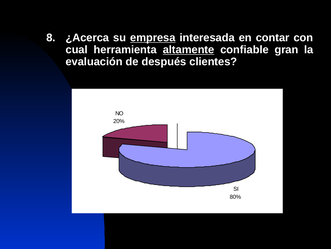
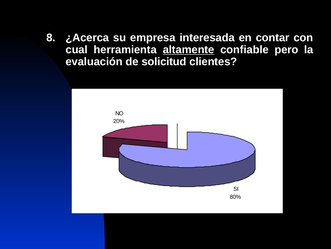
empresa underline: present -> none
gran: gran -> pero
después: después -> solicitud
